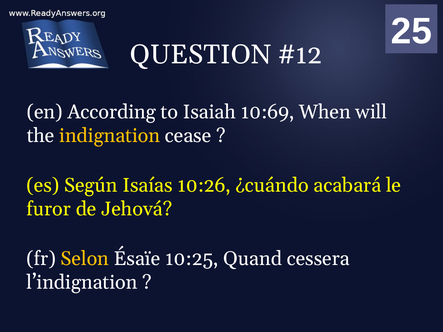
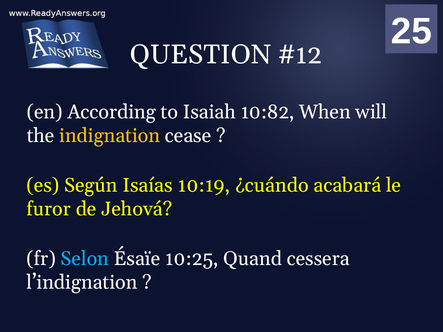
10:69: 10:69 -> 10:82
10:26: 10:26 -> 10:19
Selon colour: yellow -> light blue
